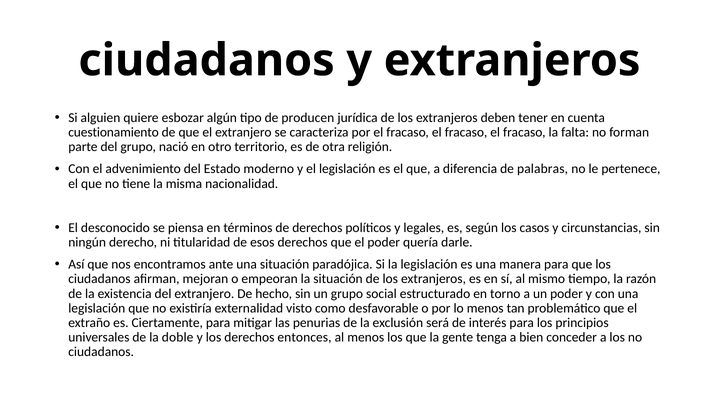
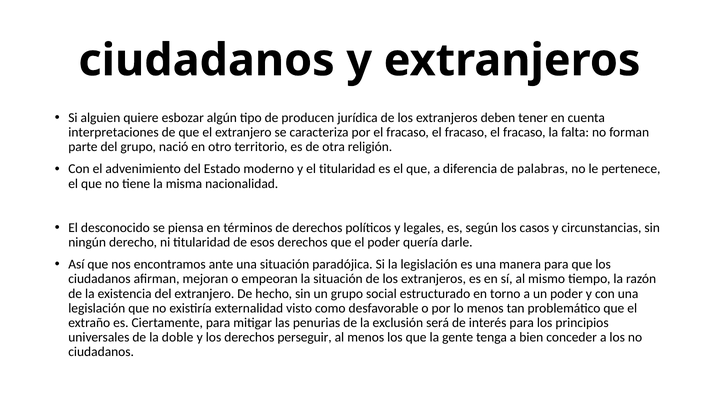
cuestionamiento: cuestionamiento -> interpretaciones
el legislación: legislación -> titularidad
entonces: entonces -> perseguir
